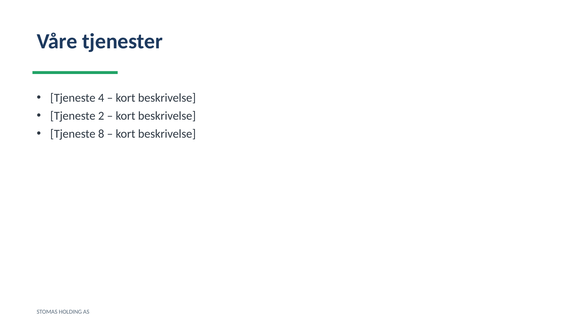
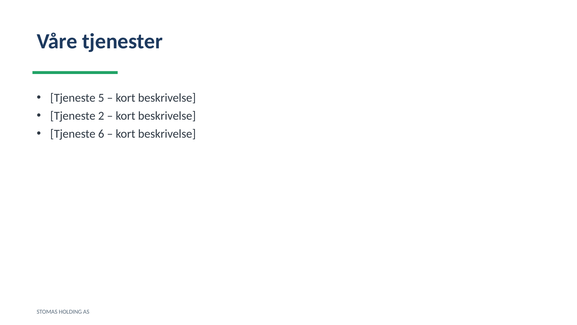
4: 4 -> 5
8: 8 -> 6
